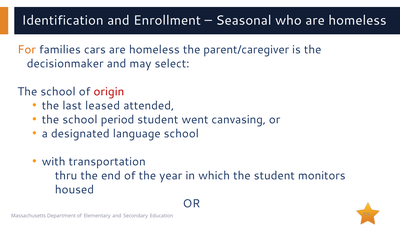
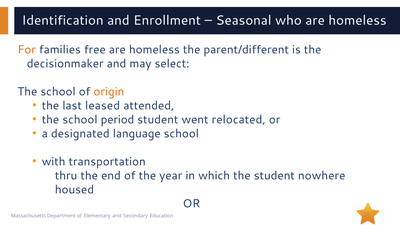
cars: cars -> free
parent/caregiver: parent/caregiver -> parent/different
origin colour: red -> orange
canvasing: canvasing -> relocated
monitors: monitors -> nowhere
